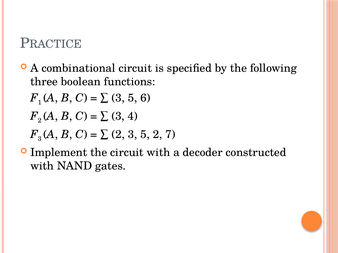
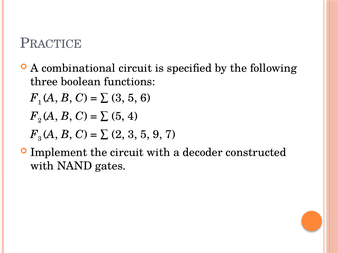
3 at (118, 116): 3 -> 5
5 2: 2 -> 9
